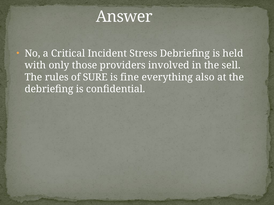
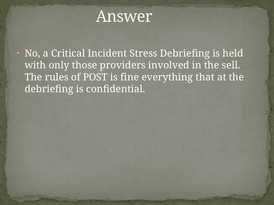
SURE: SURE -> POST
also: also -> that
